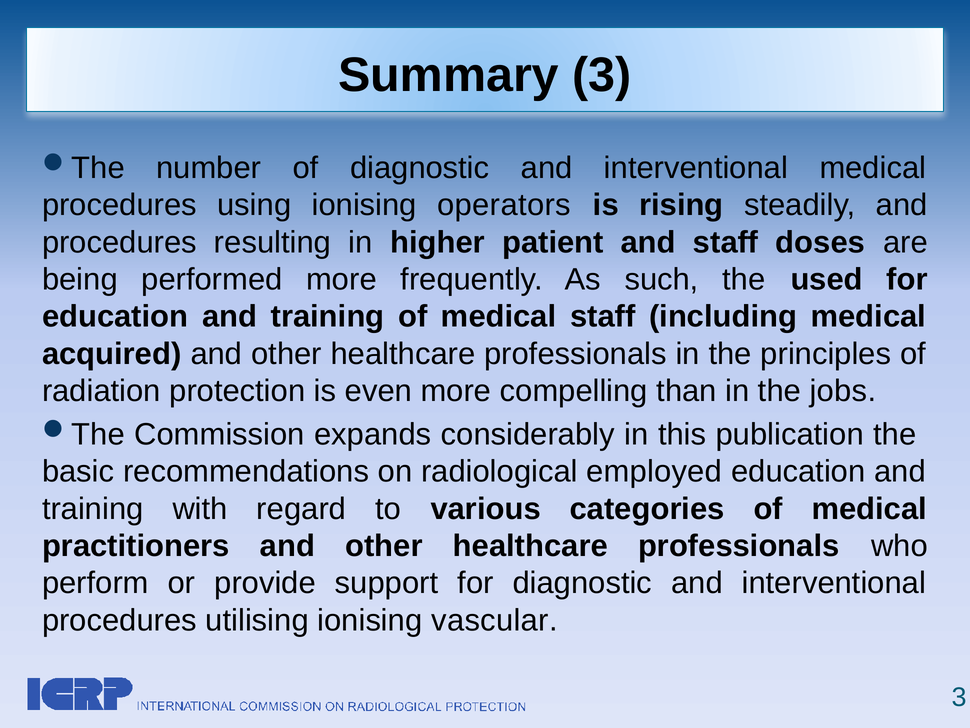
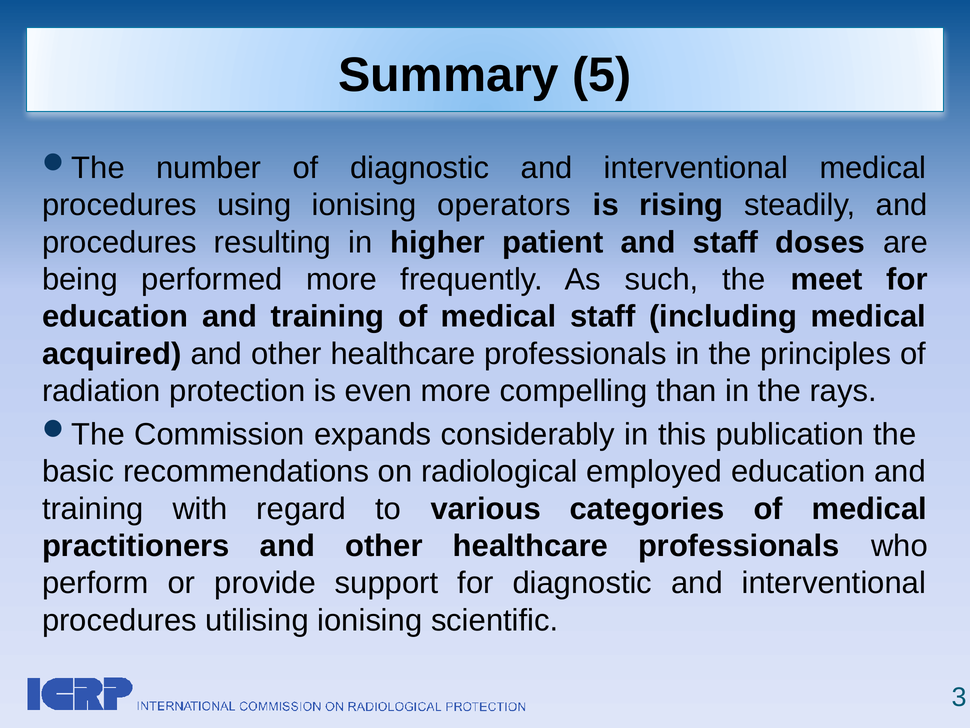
Summary 3: 3 -> 5
used: used -> meet
jobs: jobs -> rays
vascular: vascular -> scientific
